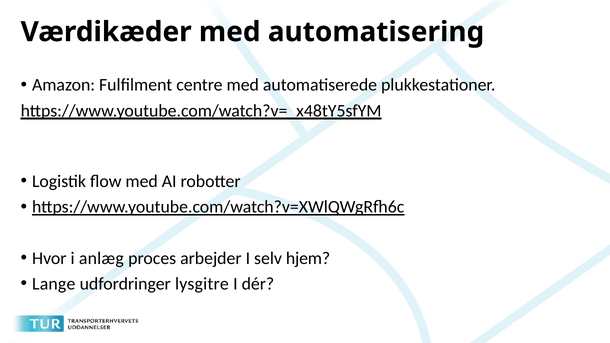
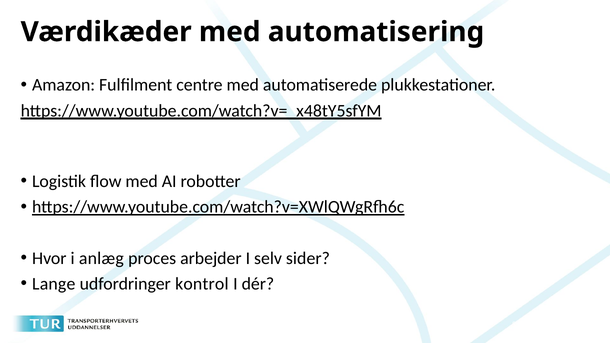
hjem: hjem -> sider
lysgitre: lysgitre -> kontrol
